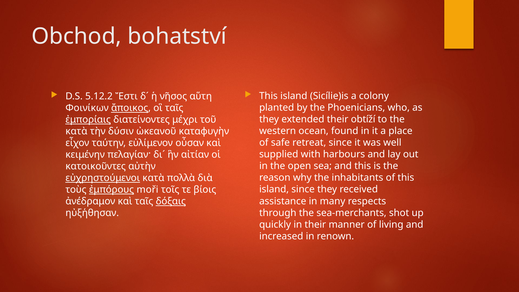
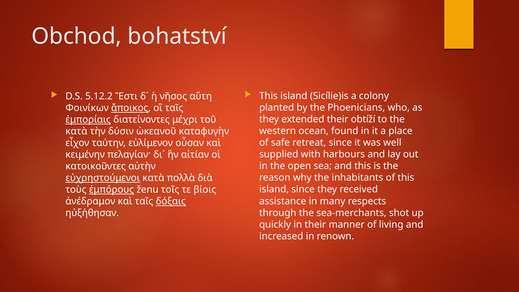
moři: moři -> ženu
